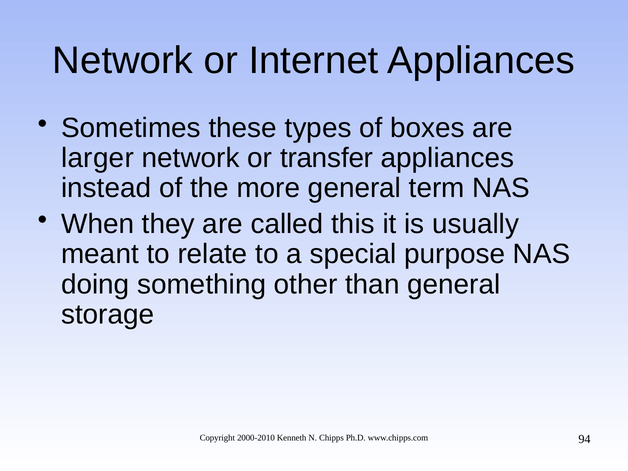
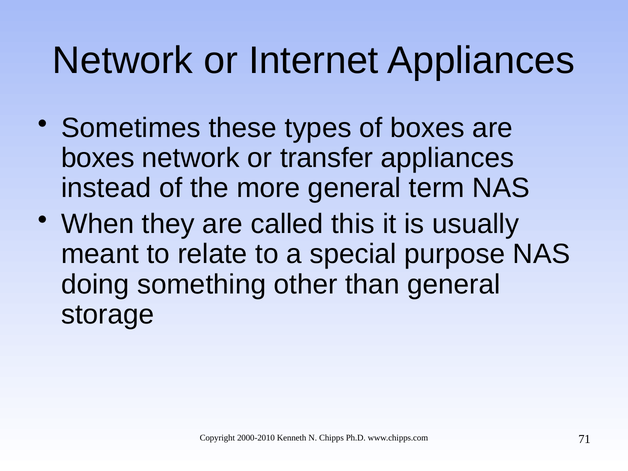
larger at (98, 158): larger -> boxes
94: 94 -> 71
